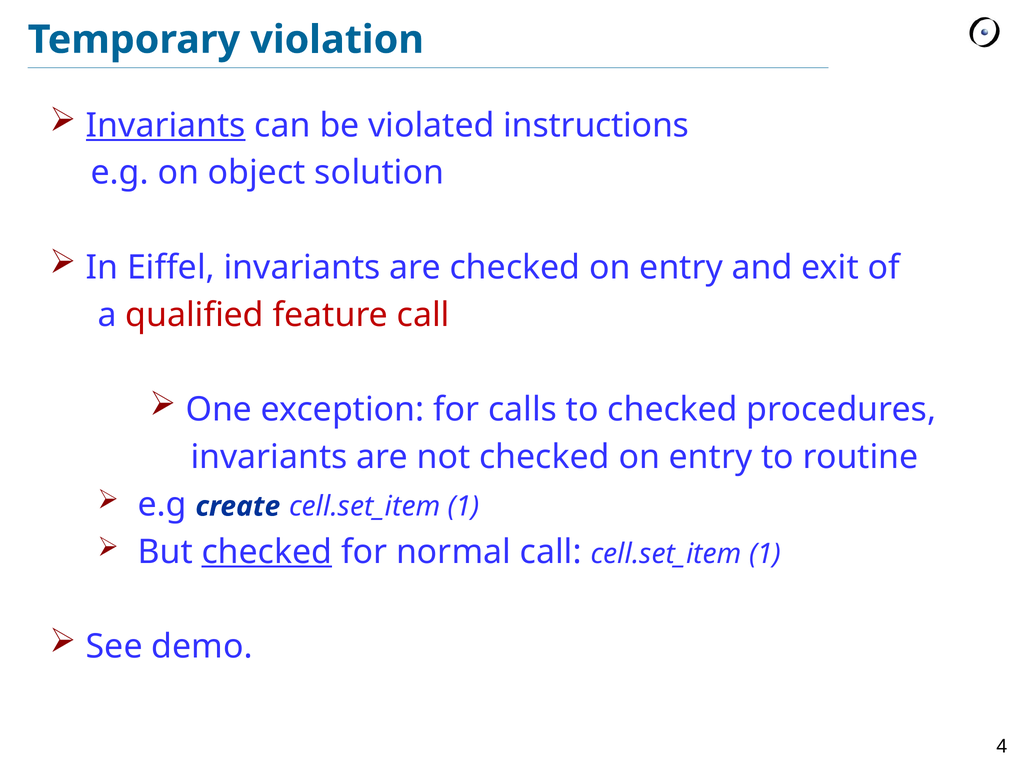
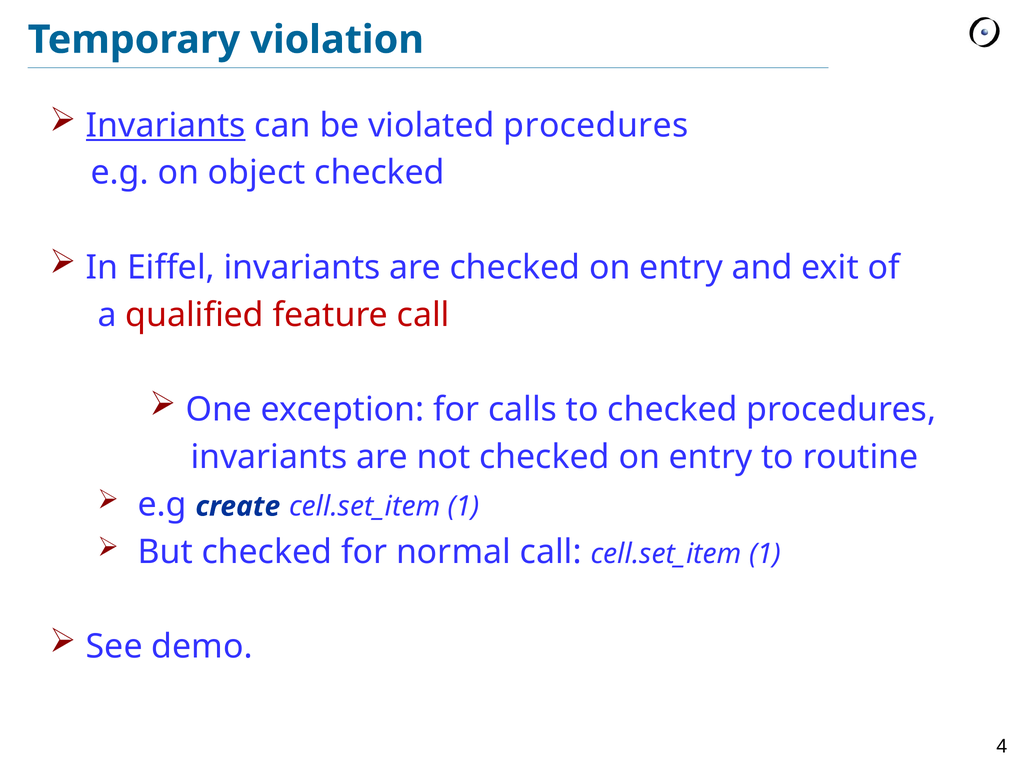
violated instructions: instructions -> procedures
object solution: solution -> checked
checked at (267, 552) underline: present -> none
